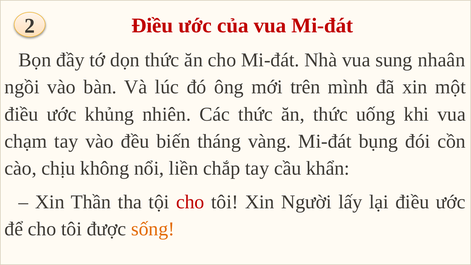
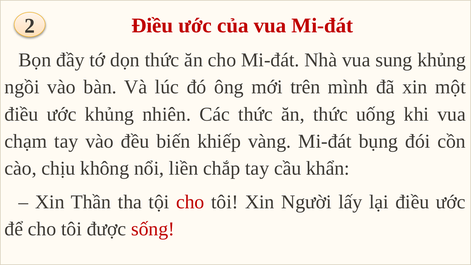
sung nhaân: nhaân -> khủng
tháng: tháng -> khiếp
sống colour: orange -> red
